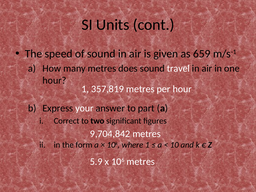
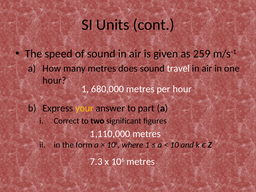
659: 659 -> 259
357,819: 357,819 -> 680,000
your colour: white -> yellow
9,704,842: 9,704,842 -> 1,110,000
5.9: 5.9 -> 7.3
